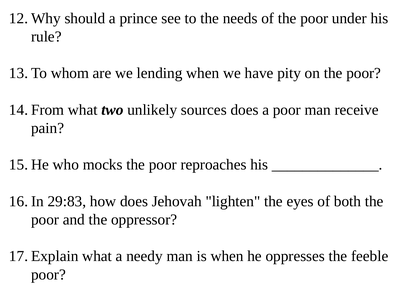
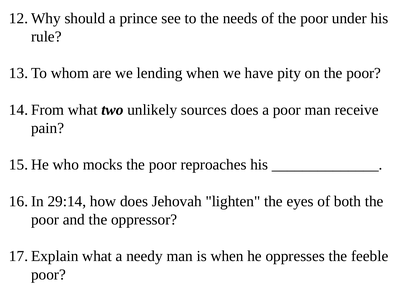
29:83: 29:83 -> 29:14
